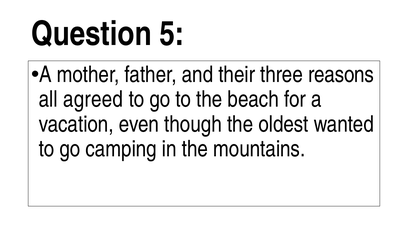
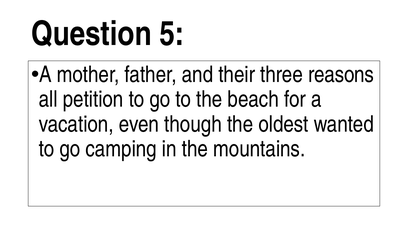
agreed: agreed -> petition
